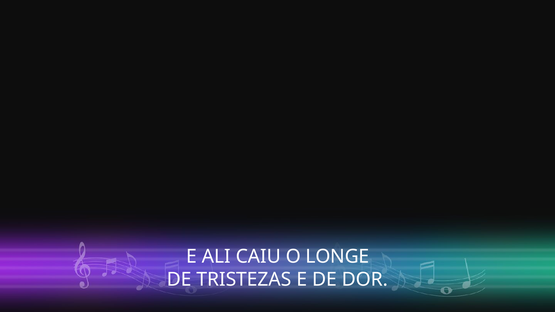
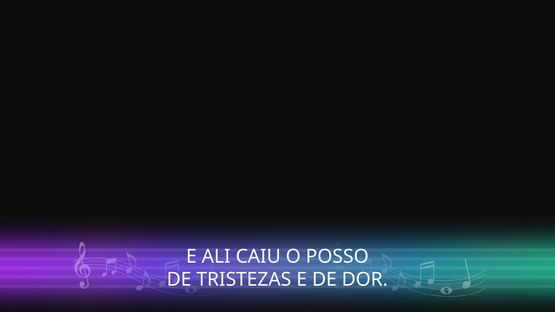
LONGE: LONGE -> POSSO
